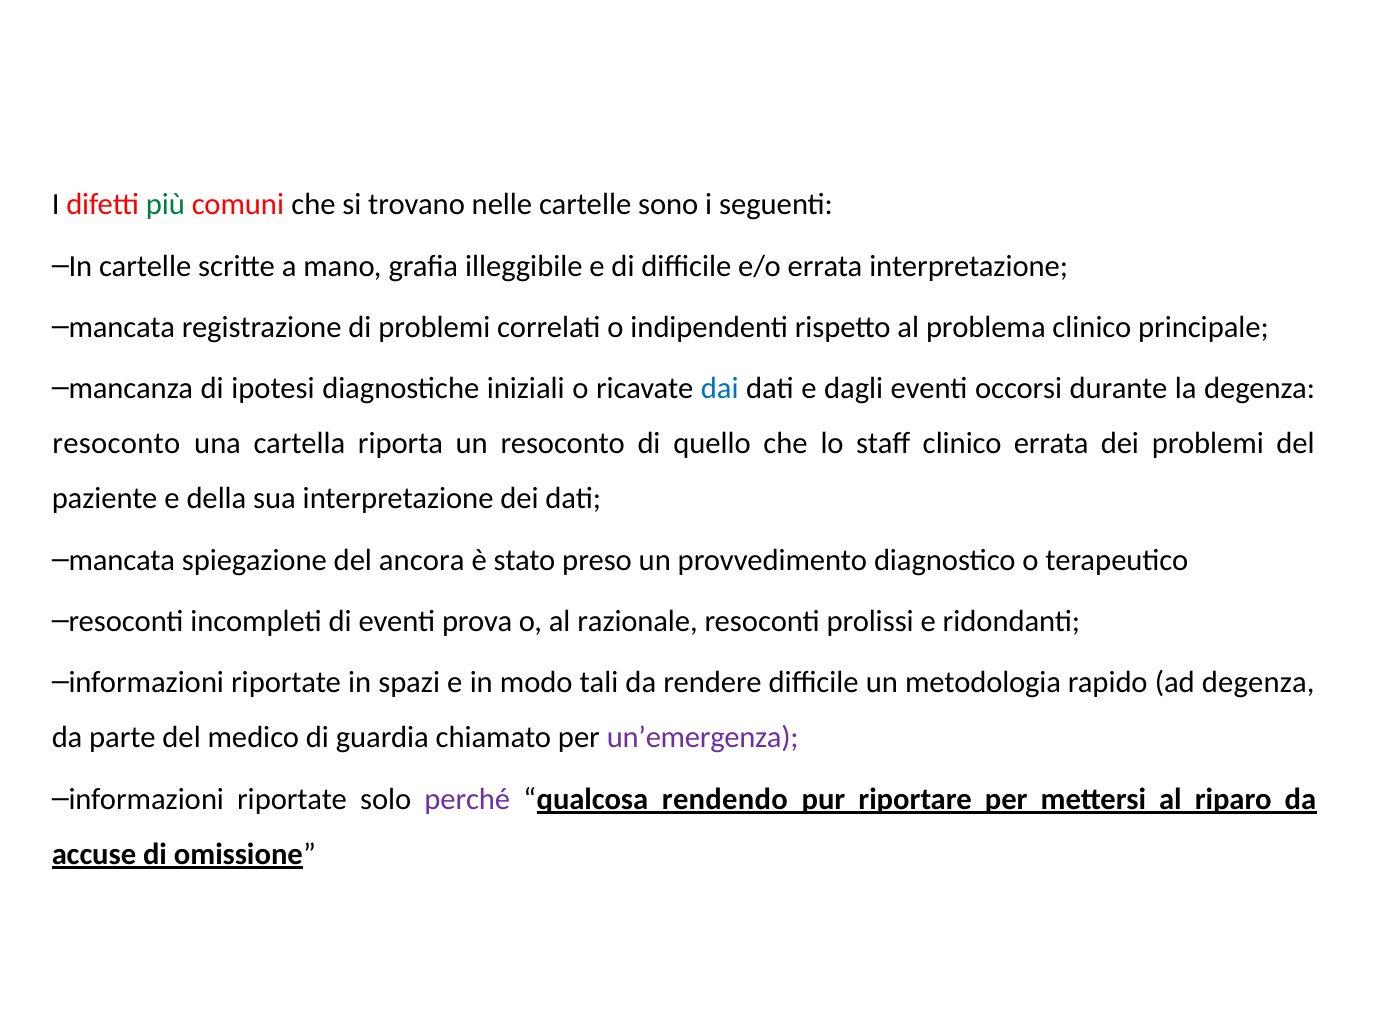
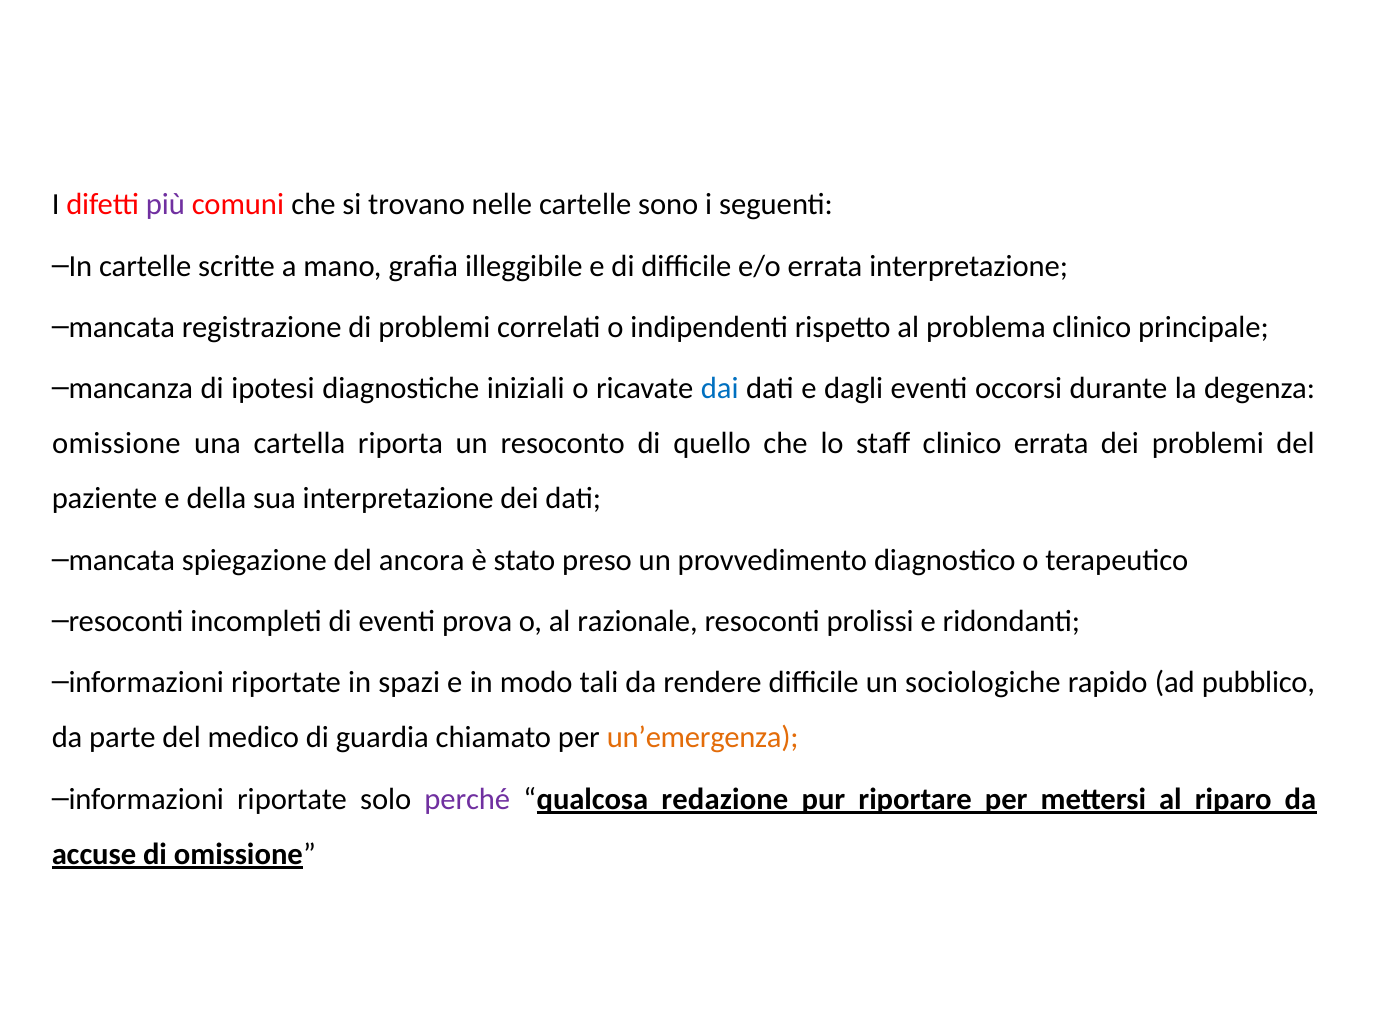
più colour: green -> purple
resoconto at (116, 444): resoconto -> omissione
metodologia: metodologia -> sociologiche
ad degenza: degenza -> pubblico
un’emergenza colour: purple -> orange
rendendo: rendendo -> redazione
